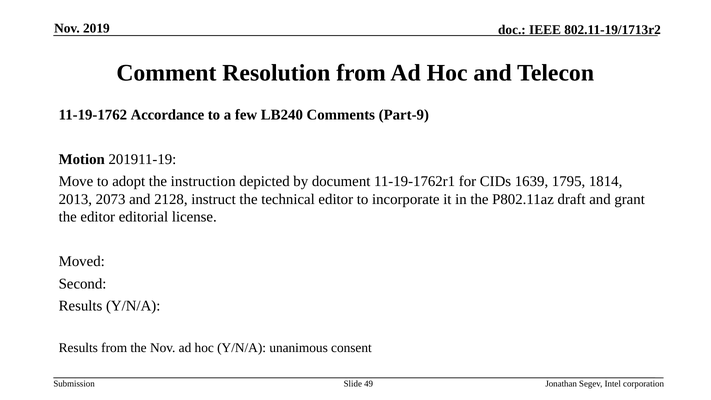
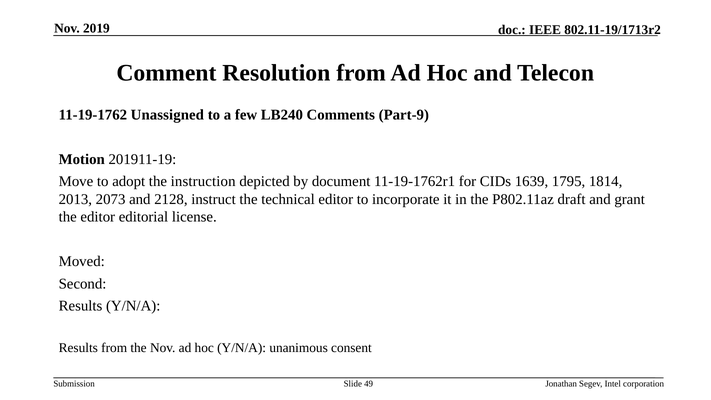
Accordance: Accordance -> Unassigned
